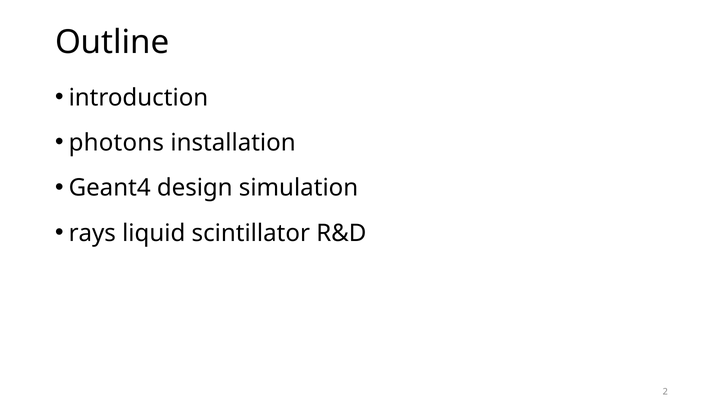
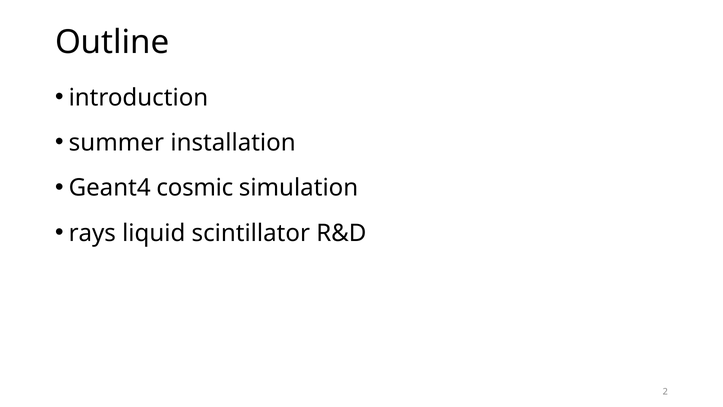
photons: photons -> summer
design: design -> cosmic
